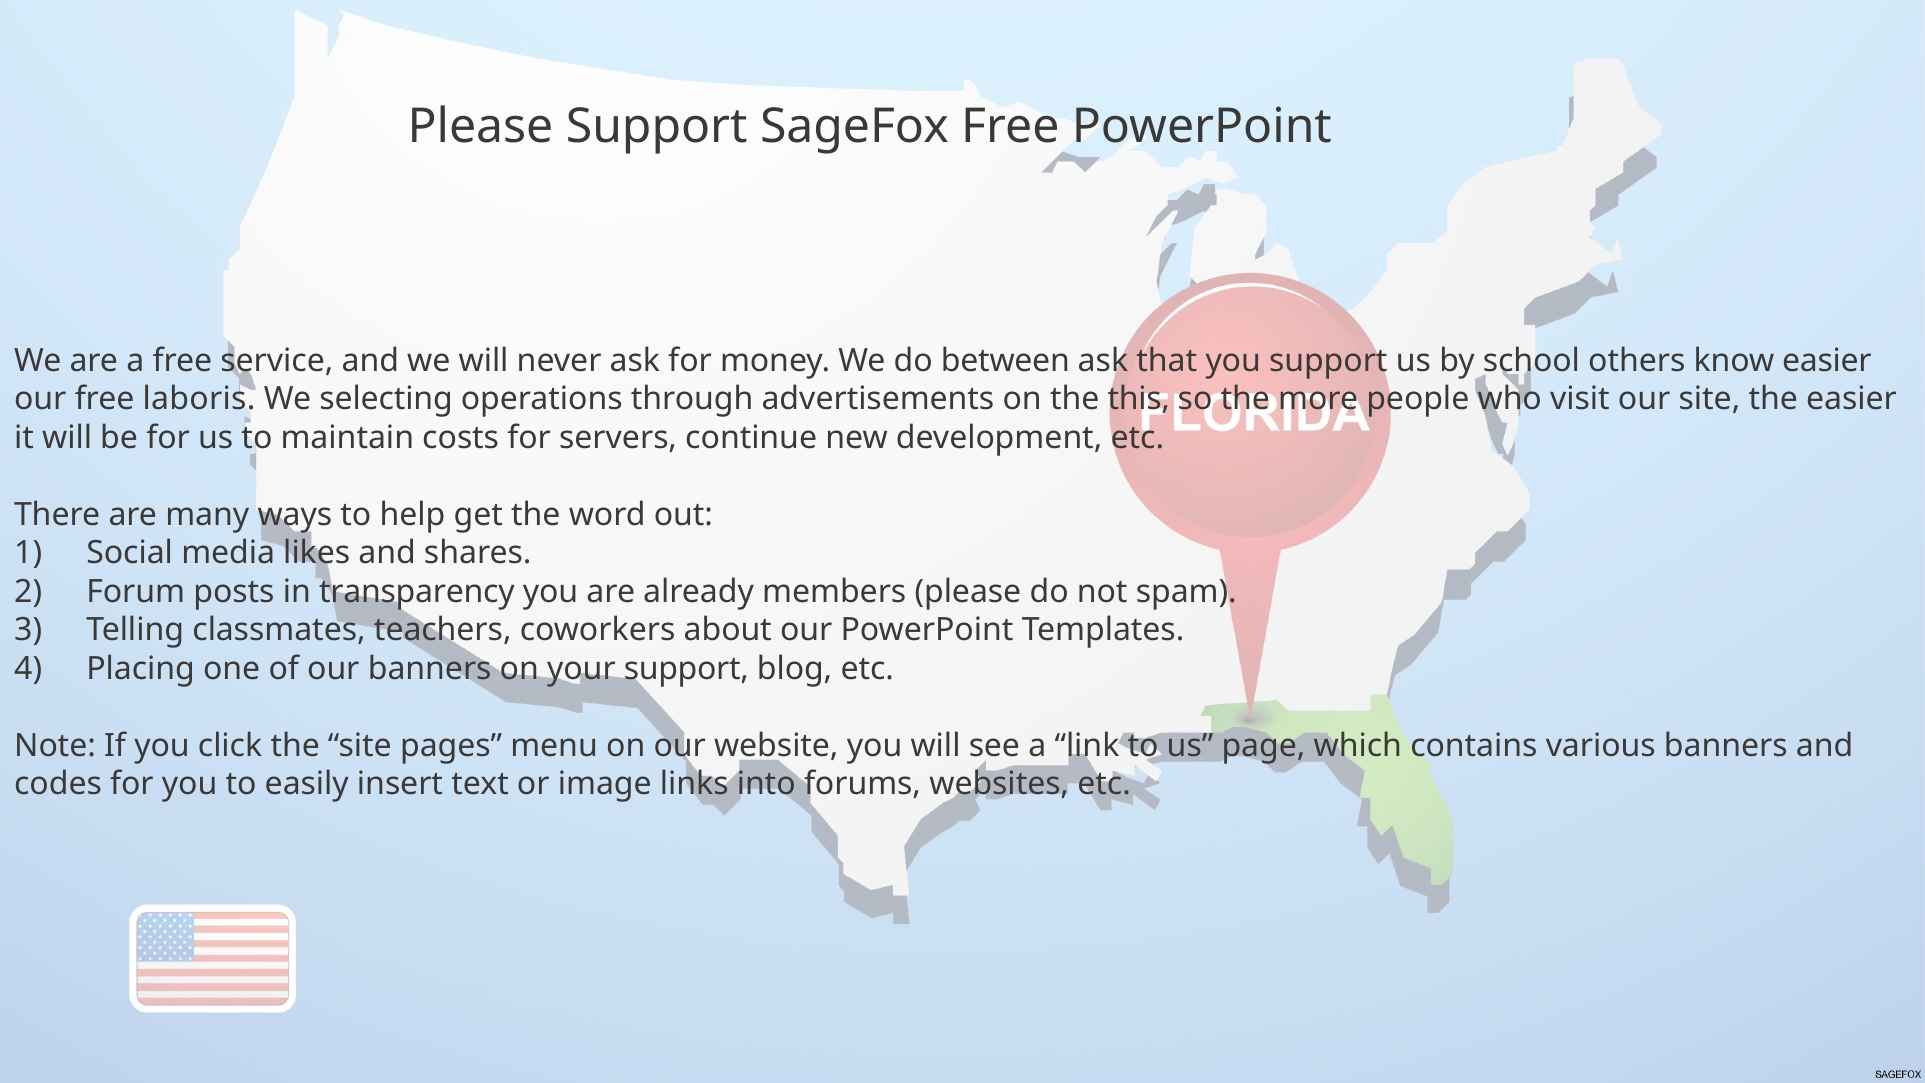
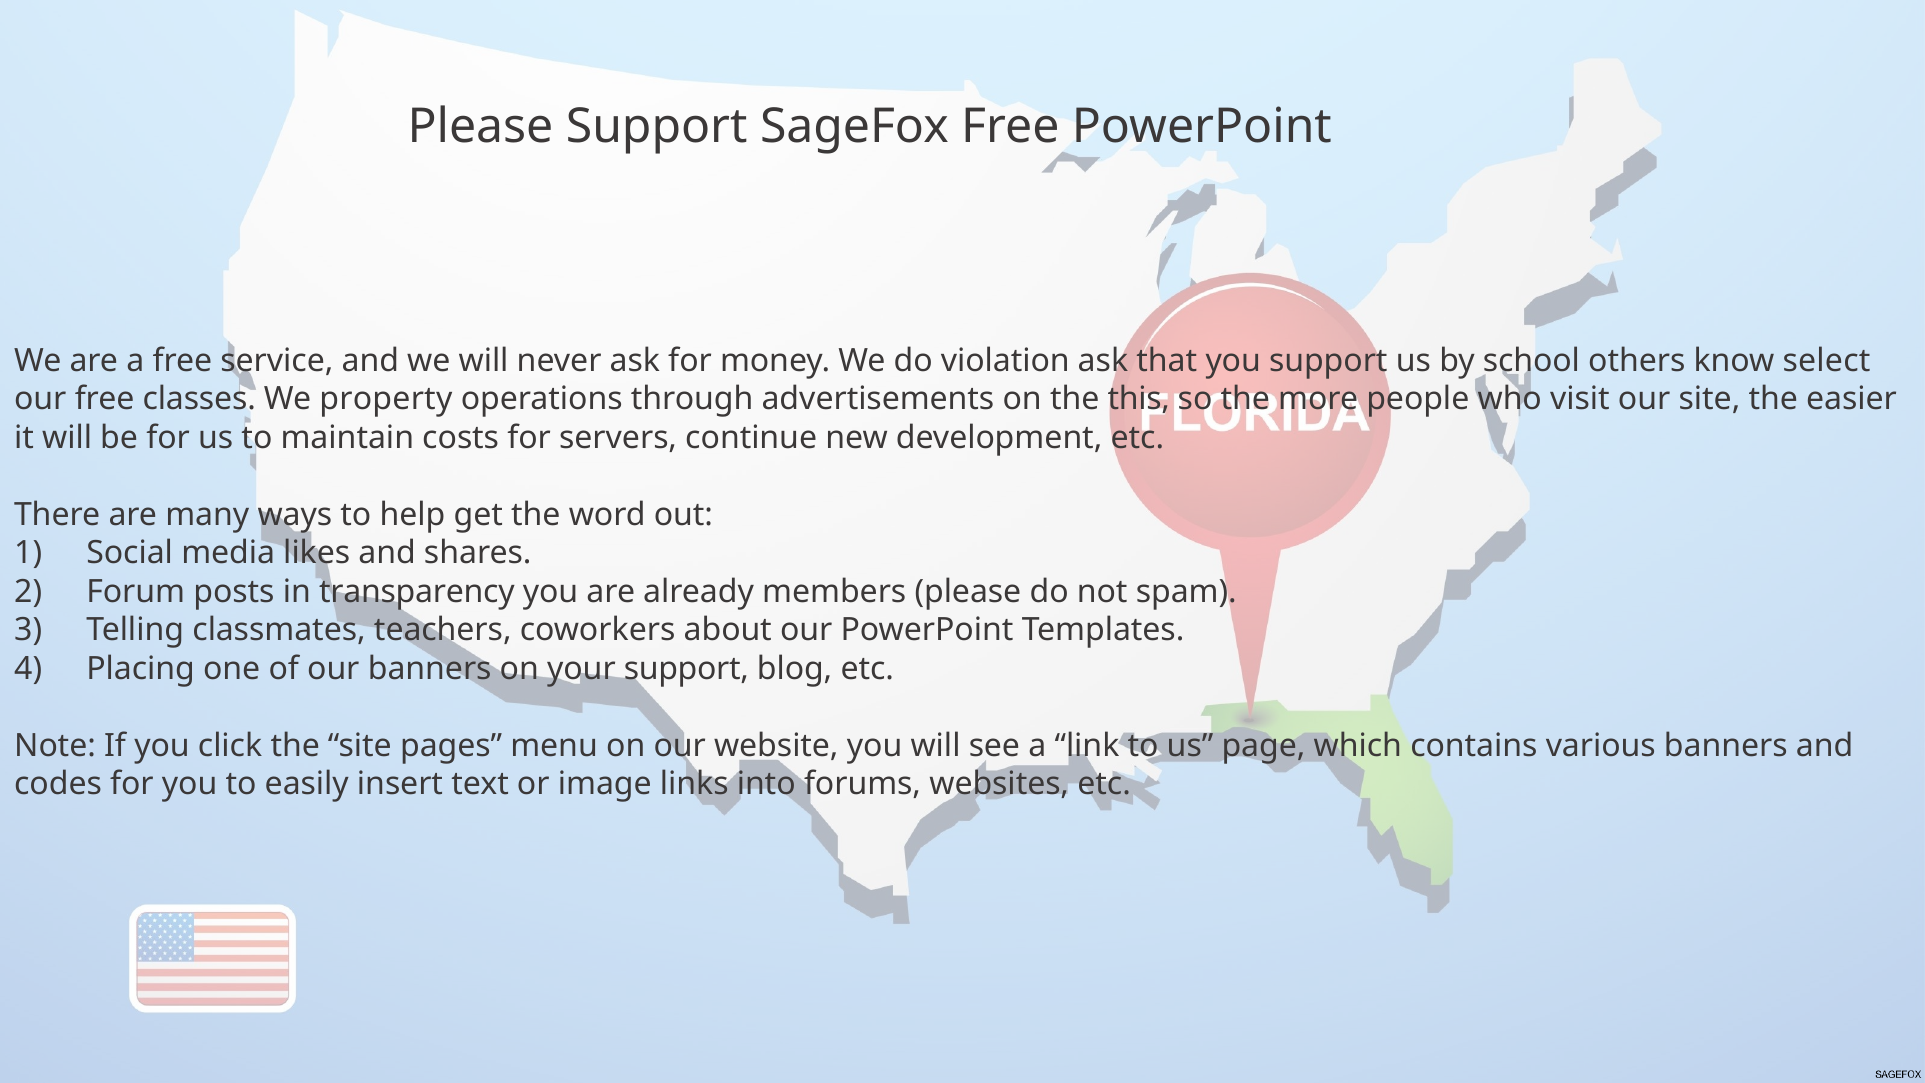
between: between -> violation
know easier: easier -> select
laboris: laboris -> classes
selecting: selecting -> property
